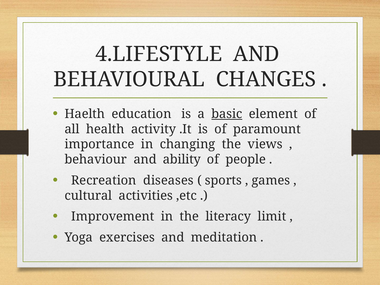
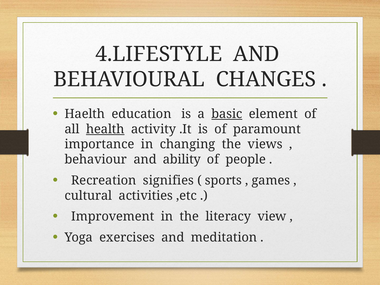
health underline: none -> present
diseases: diseases -> signifies
limit: limit -> view
